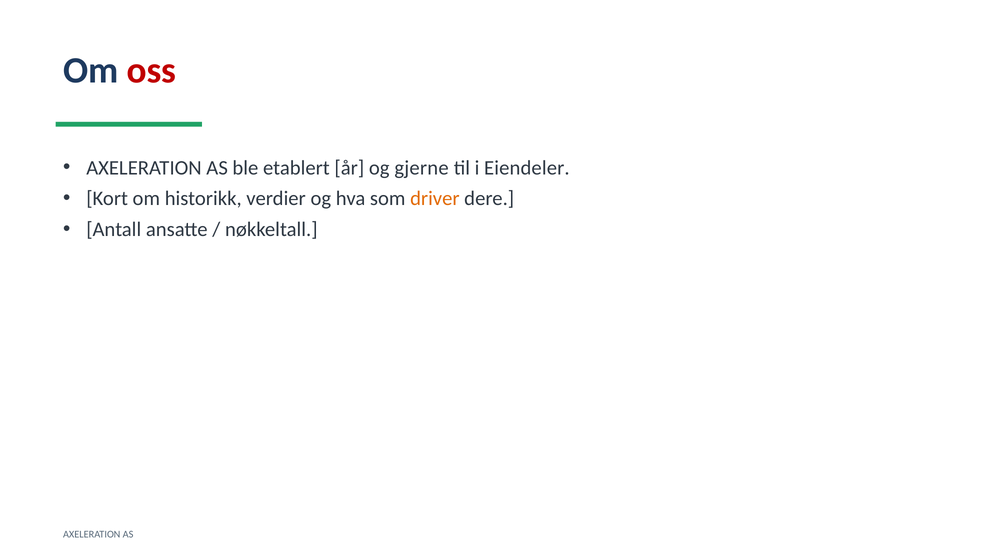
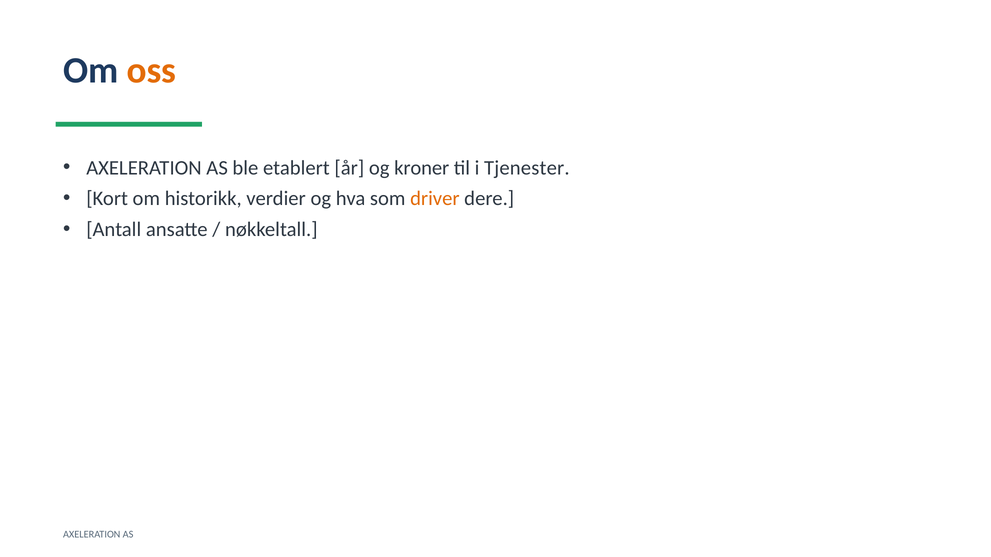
oss colour: red -> orange
gjerne: gjerne -> kroner
Eiendeler: Eiendeler -> Tjenester
